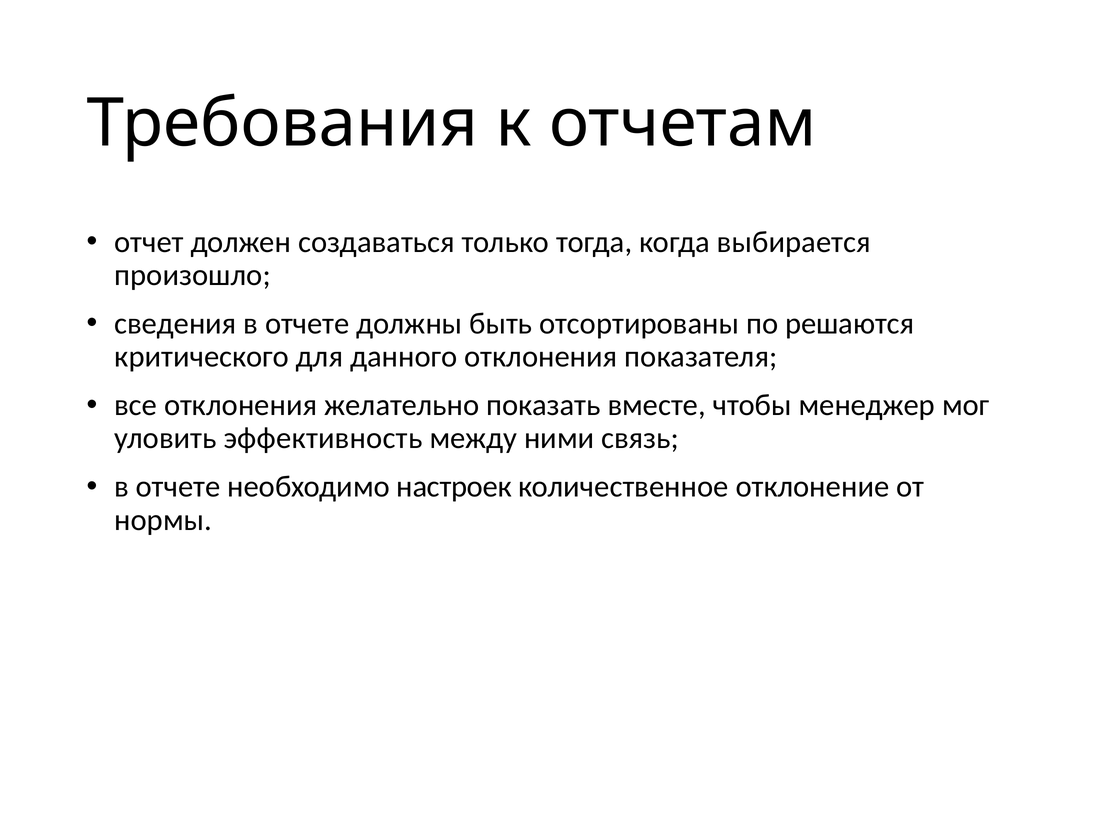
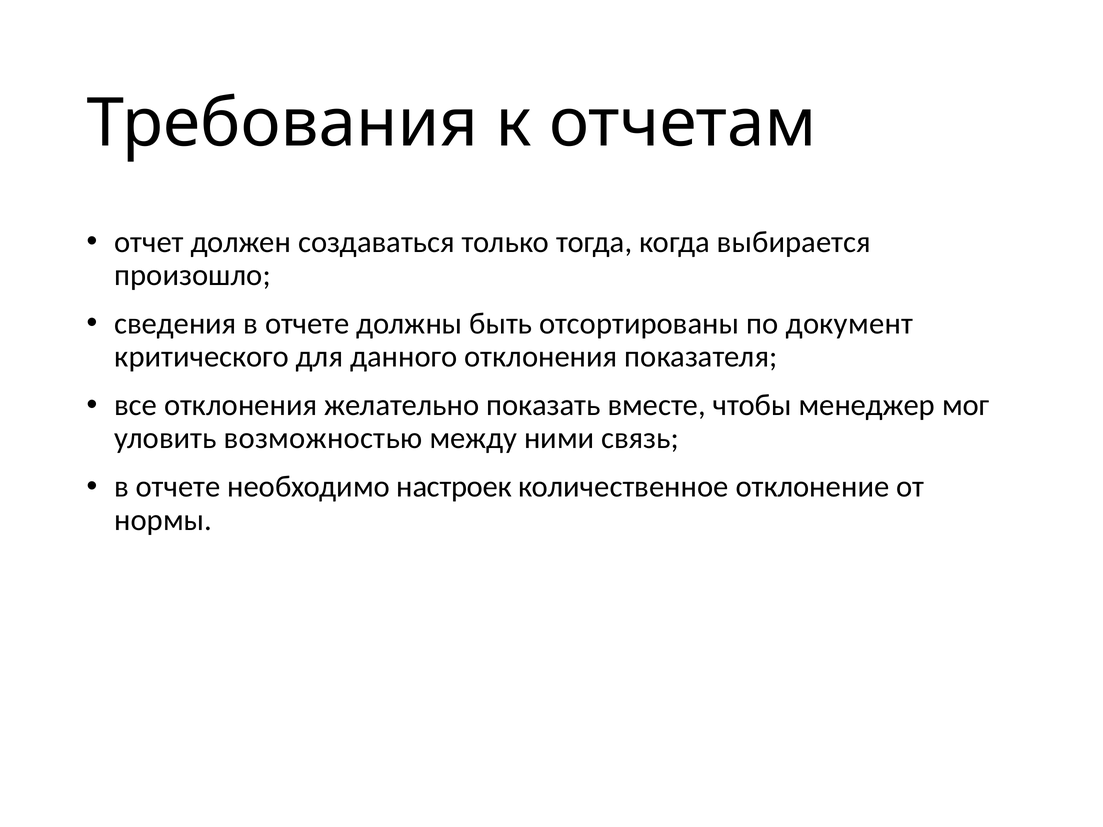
решаются: решаются -> документ
эффективность: эффективность -> возможностью
